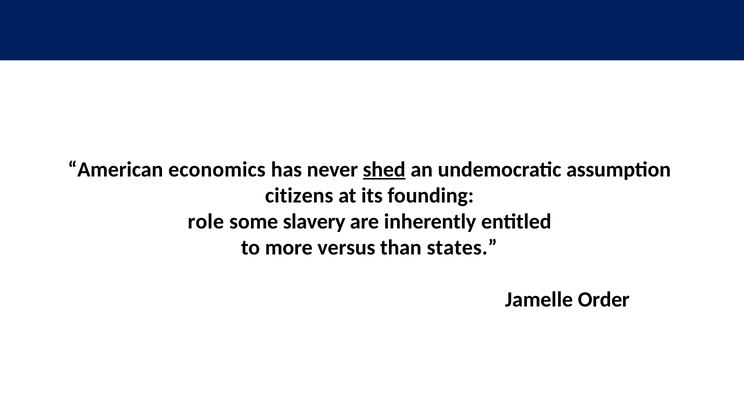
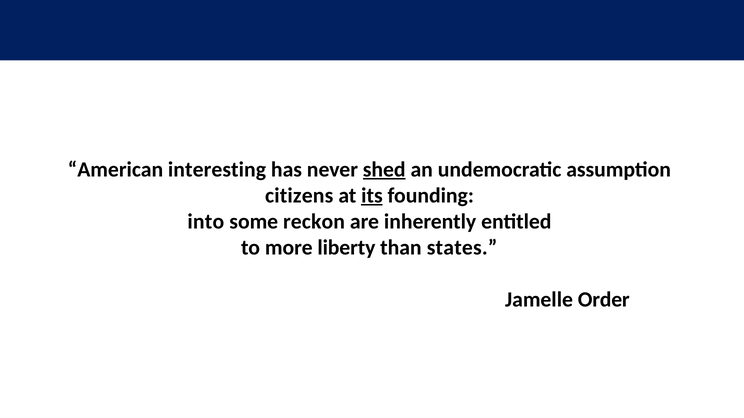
economics: economics -> interesting
its underline: none -> present
role: role -> into
slavery: slavery -> reckon
versus: versus -> liberty
